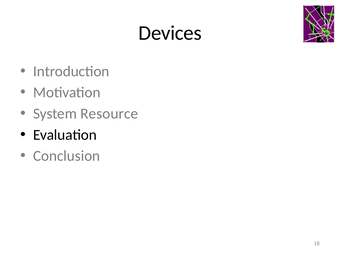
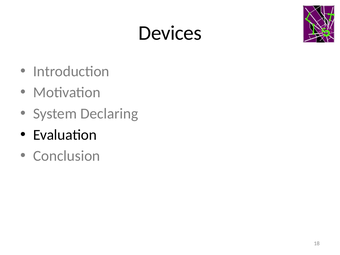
Resource: Resource -> Declaring
